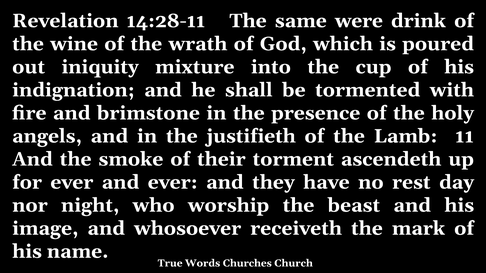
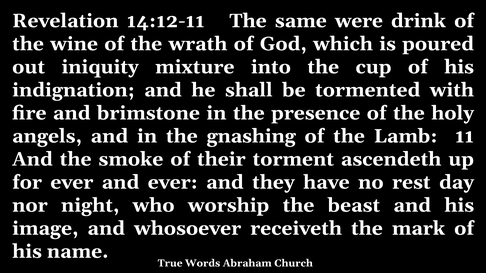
14:28-11: 14:28-11 -> 14:12-11
justifieth: justifieth -> gnashing
Churches: Churches -> Abraham
